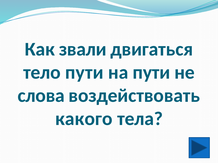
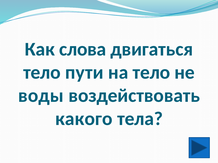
звали: звали -> слова
на пути: пути -> тело
слова: слова -> воды
